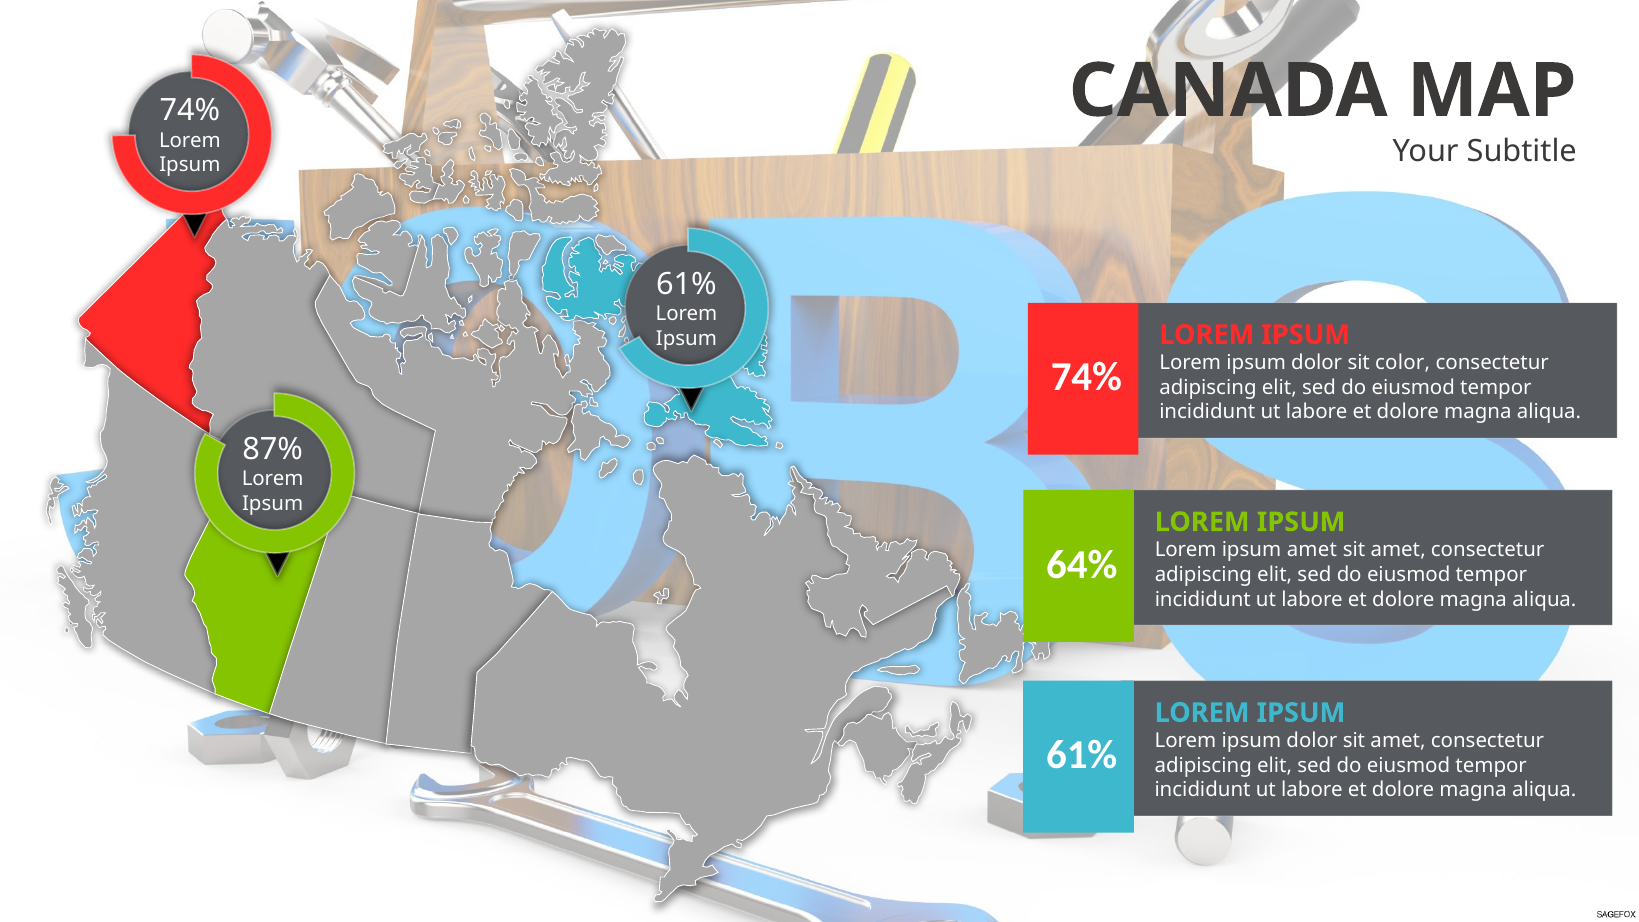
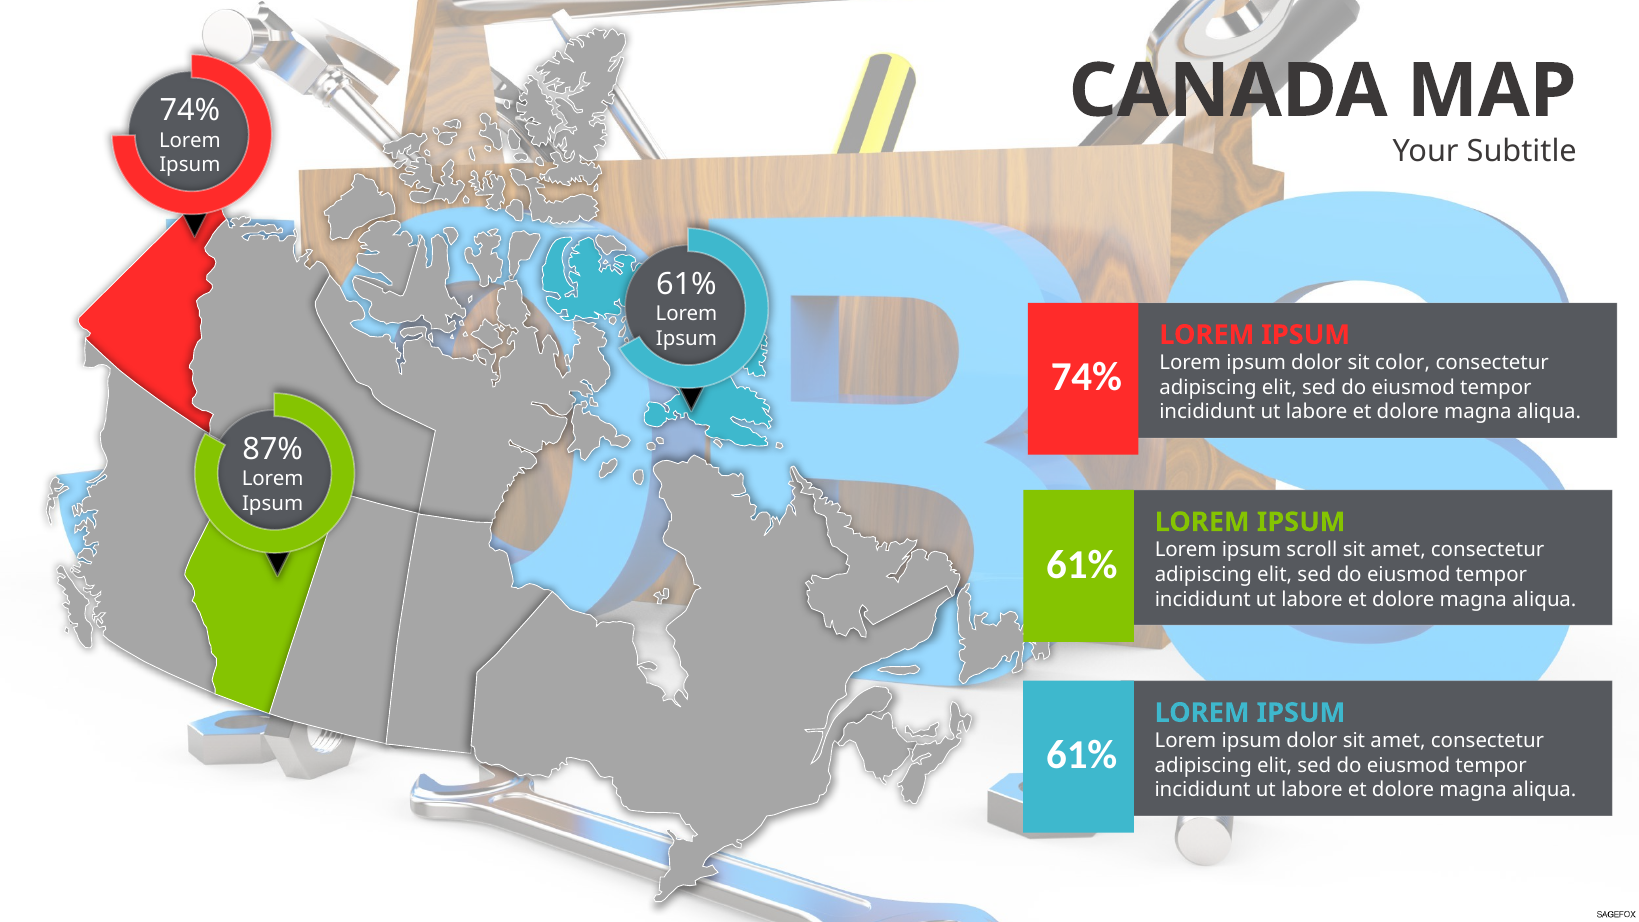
ipsum amet: amet -> scroll
64% at (1082, 565): 64% -> 61%
